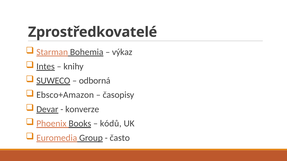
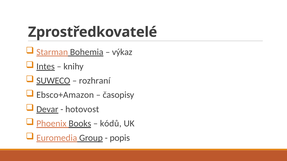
odborná: odborná -> rozhraní
konverze: konverze -> hotovost
často: často -> popis
